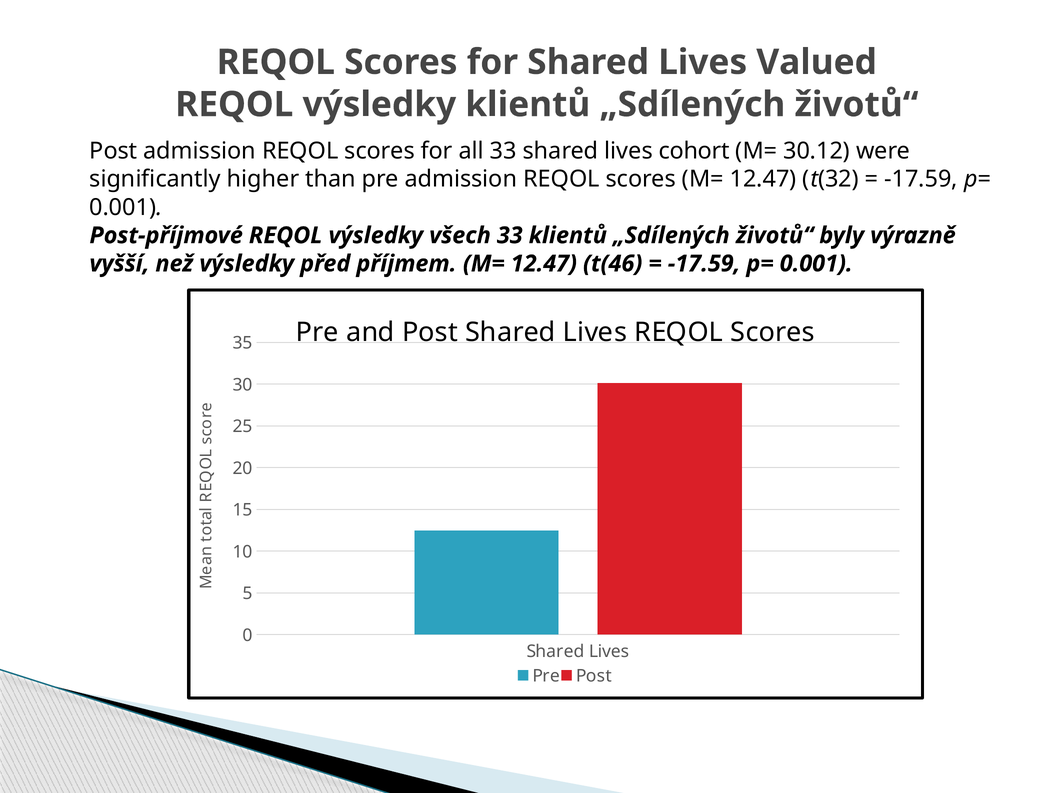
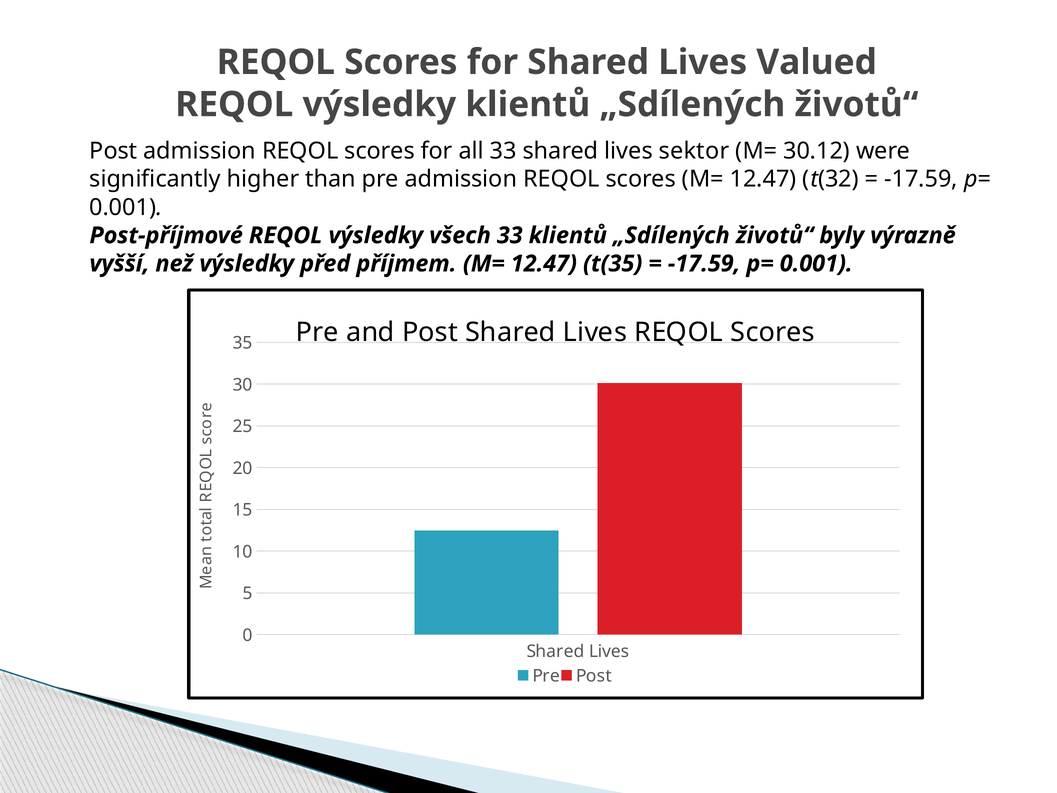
cohort: cohort -> sektor
t(46: t(46 -> t(35
